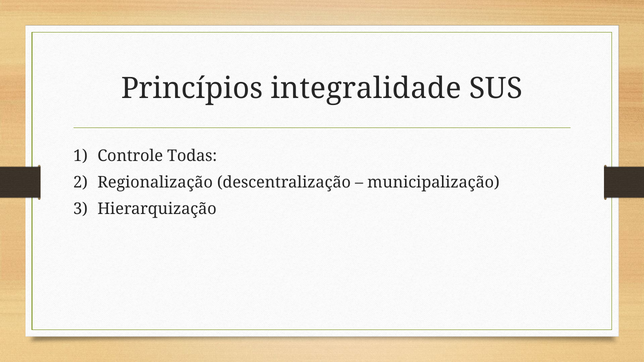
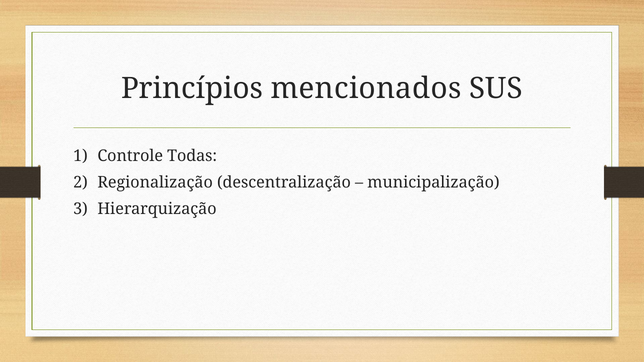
integralidade: integralidade -> mencionados
